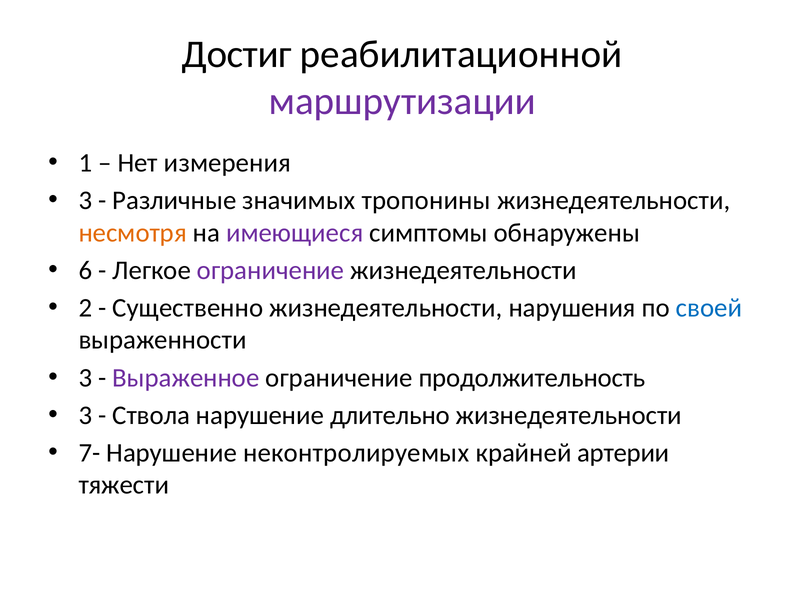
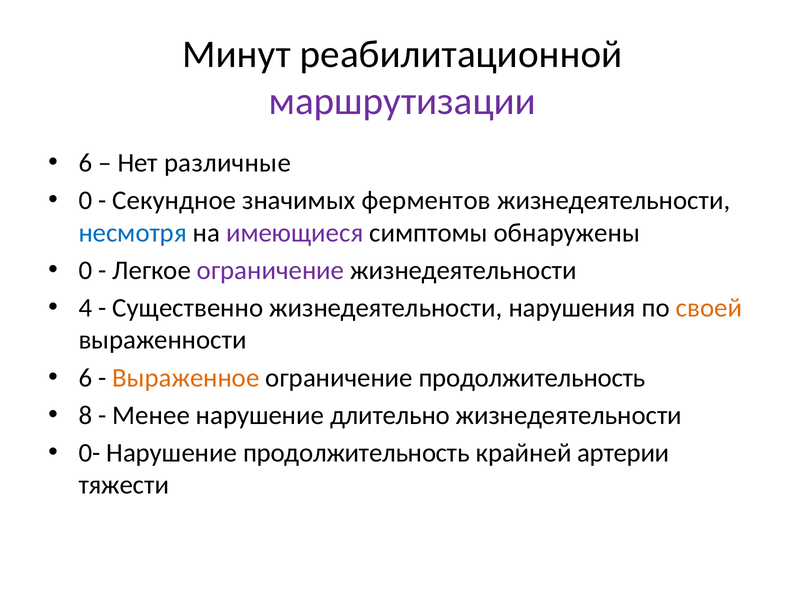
Достиг: Достиг -> Минут
1 at (85, 163): 1 -> 6
измерения: измерения -> различные
3 at (85, 200): 3 -> 0
Различные: Различные -> Секундное
тропонины: тропонины -> ферментов
несмотря colour: orange -> blue
6 at (85, 270): 6 -> 0
2: 2 -> 4
своей colour: blue -> orange
3 at (85, 378): 3 -> 6
Выраженное colour: purple -> orange
3 at (85, 415): 3 -> 8
Ствола: Ствола -> Менее
7-: 7- -> 0-
Нарушение неконтролируемых: неконтролируемых -> продолжительность
